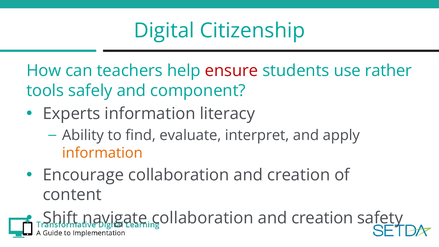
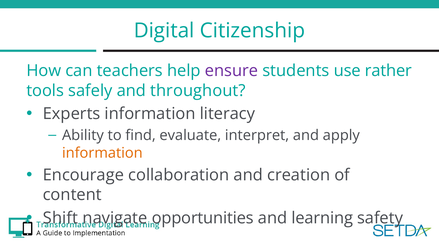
ensure colour: red -> purple
component: component -> throughout
navigate collaboration: collaboration -> opportunities
creation at (322, 218): creation -> learning
